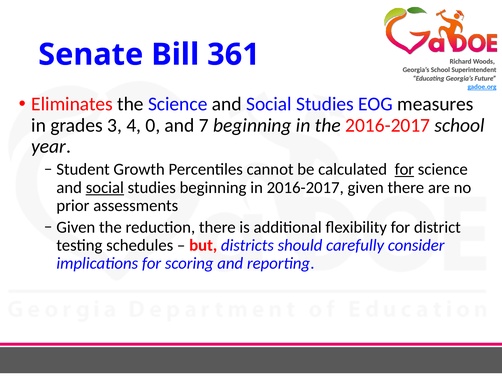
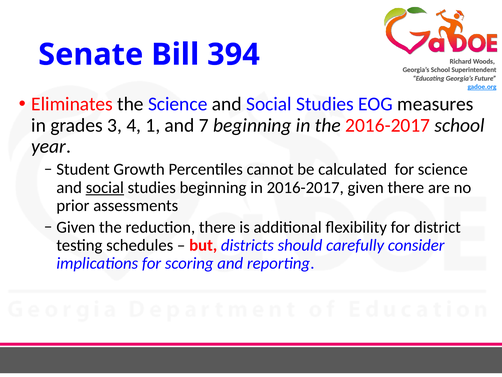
361: 361 -> 394
0: 0 -> 1
for at (404, 169) underline: present -> none
